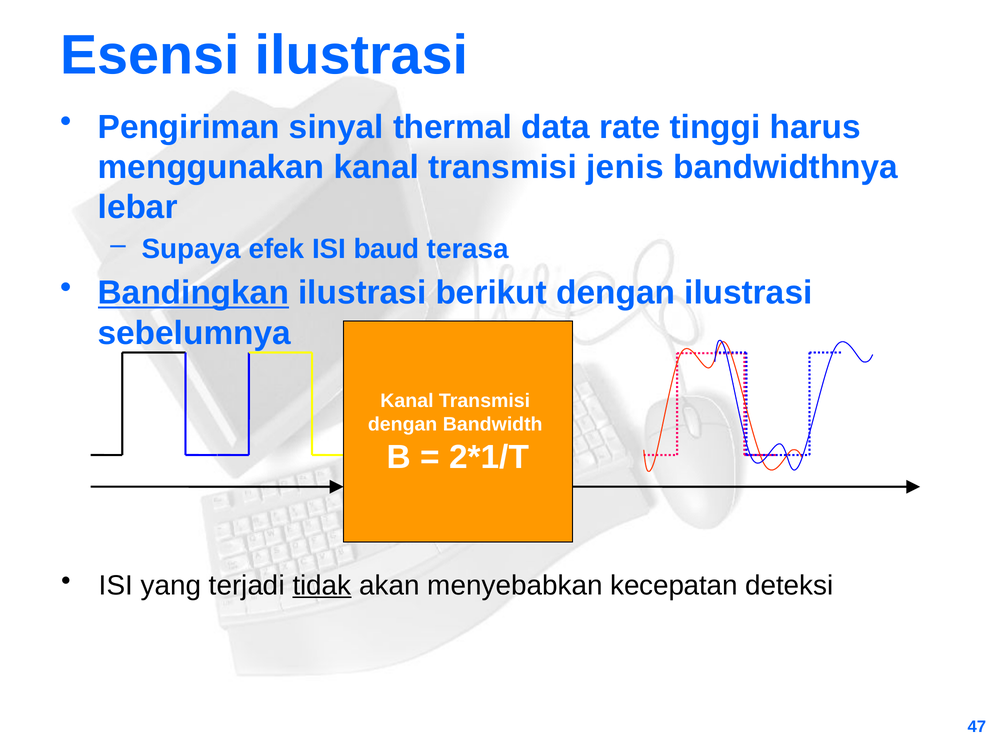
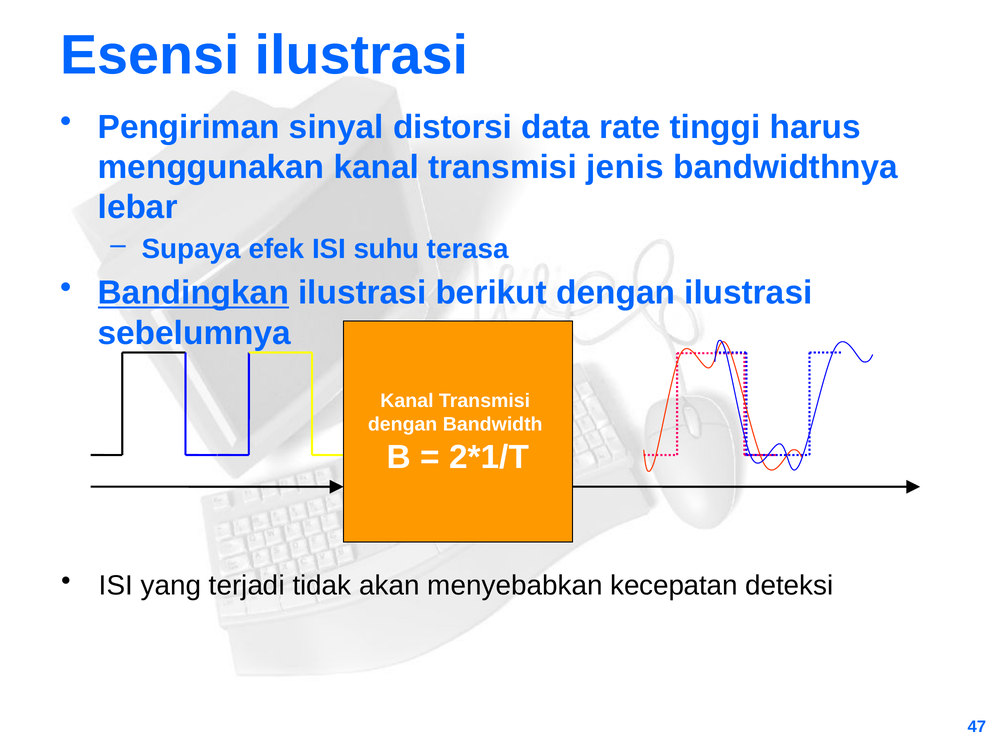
thermal: thermal -> distorsi
baud: baud -> suhu
tidak underline: present -> none
